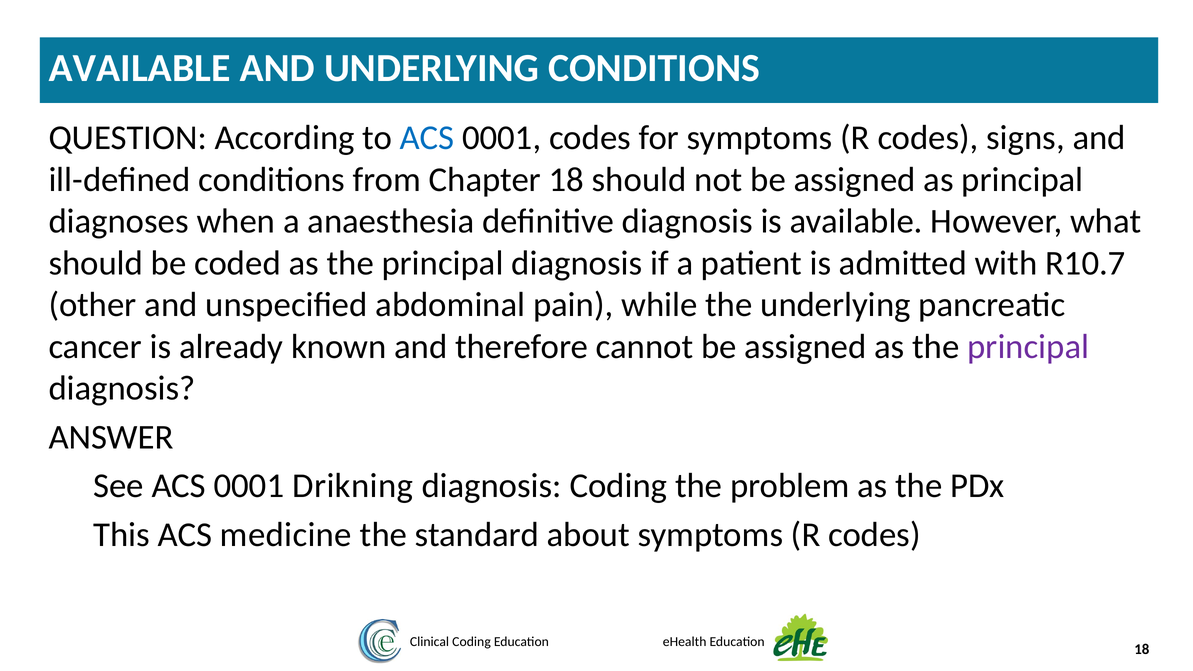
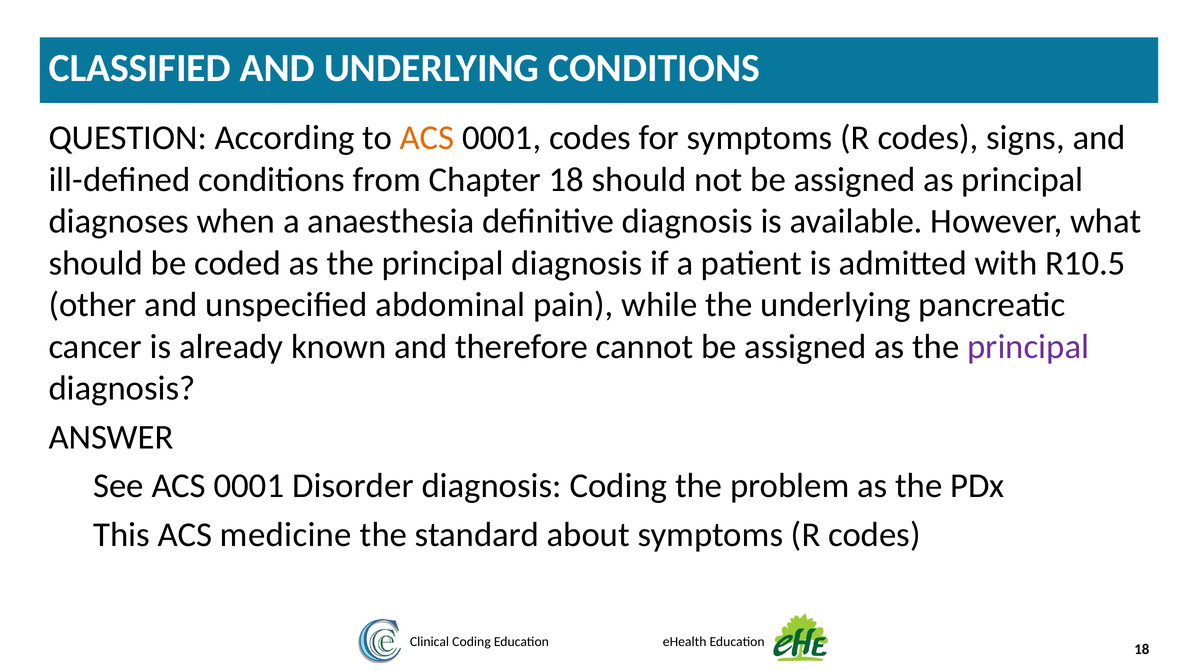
AVAILABLE at (140, 68): AVAILABLE -> CLASSIFIED
ACS at (427, 138) colour: blue -> orange
R10.7: R10.7 -> R10.5
Drikning: Drikning -> Disorder
